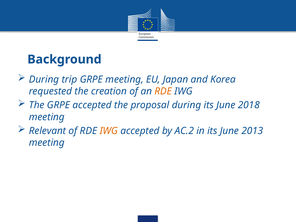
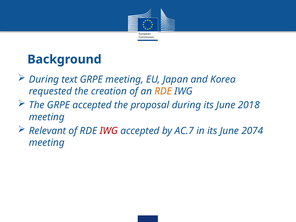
trip: trip -> text
IWG at (109, 131) colour: orange -> red
AC.2: AC.2 -> AC.7
2013: 2013 -> 2074
